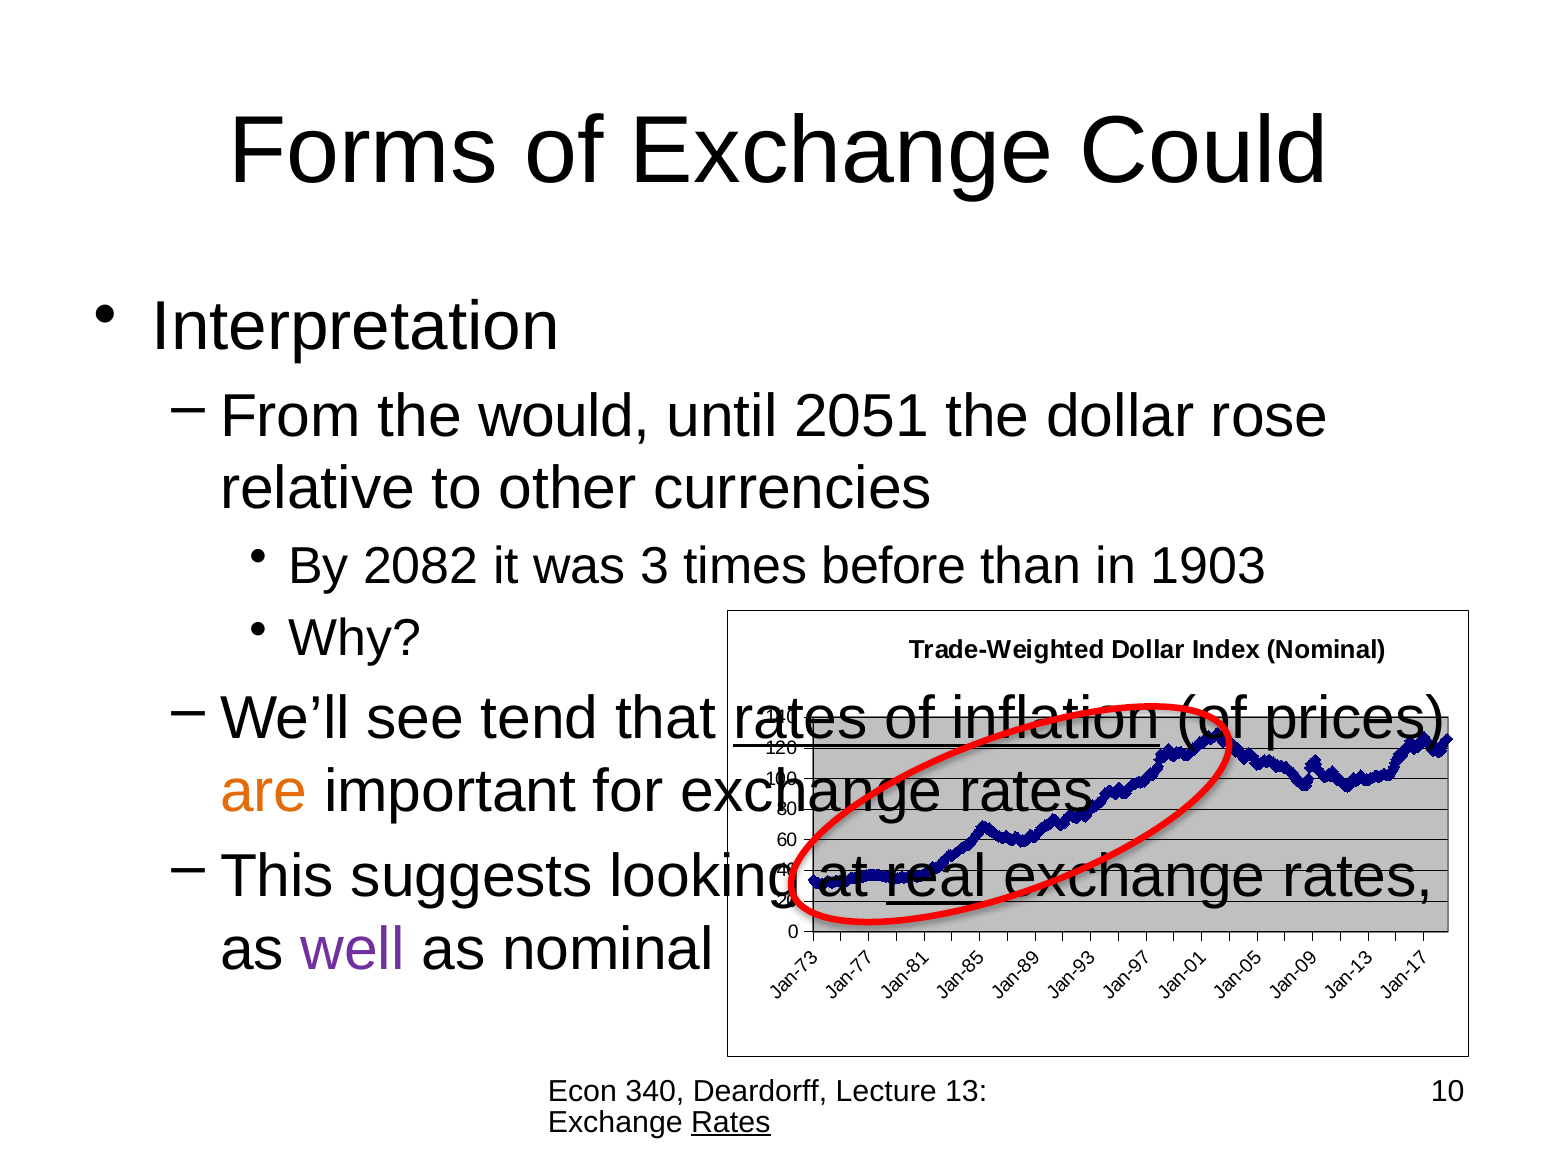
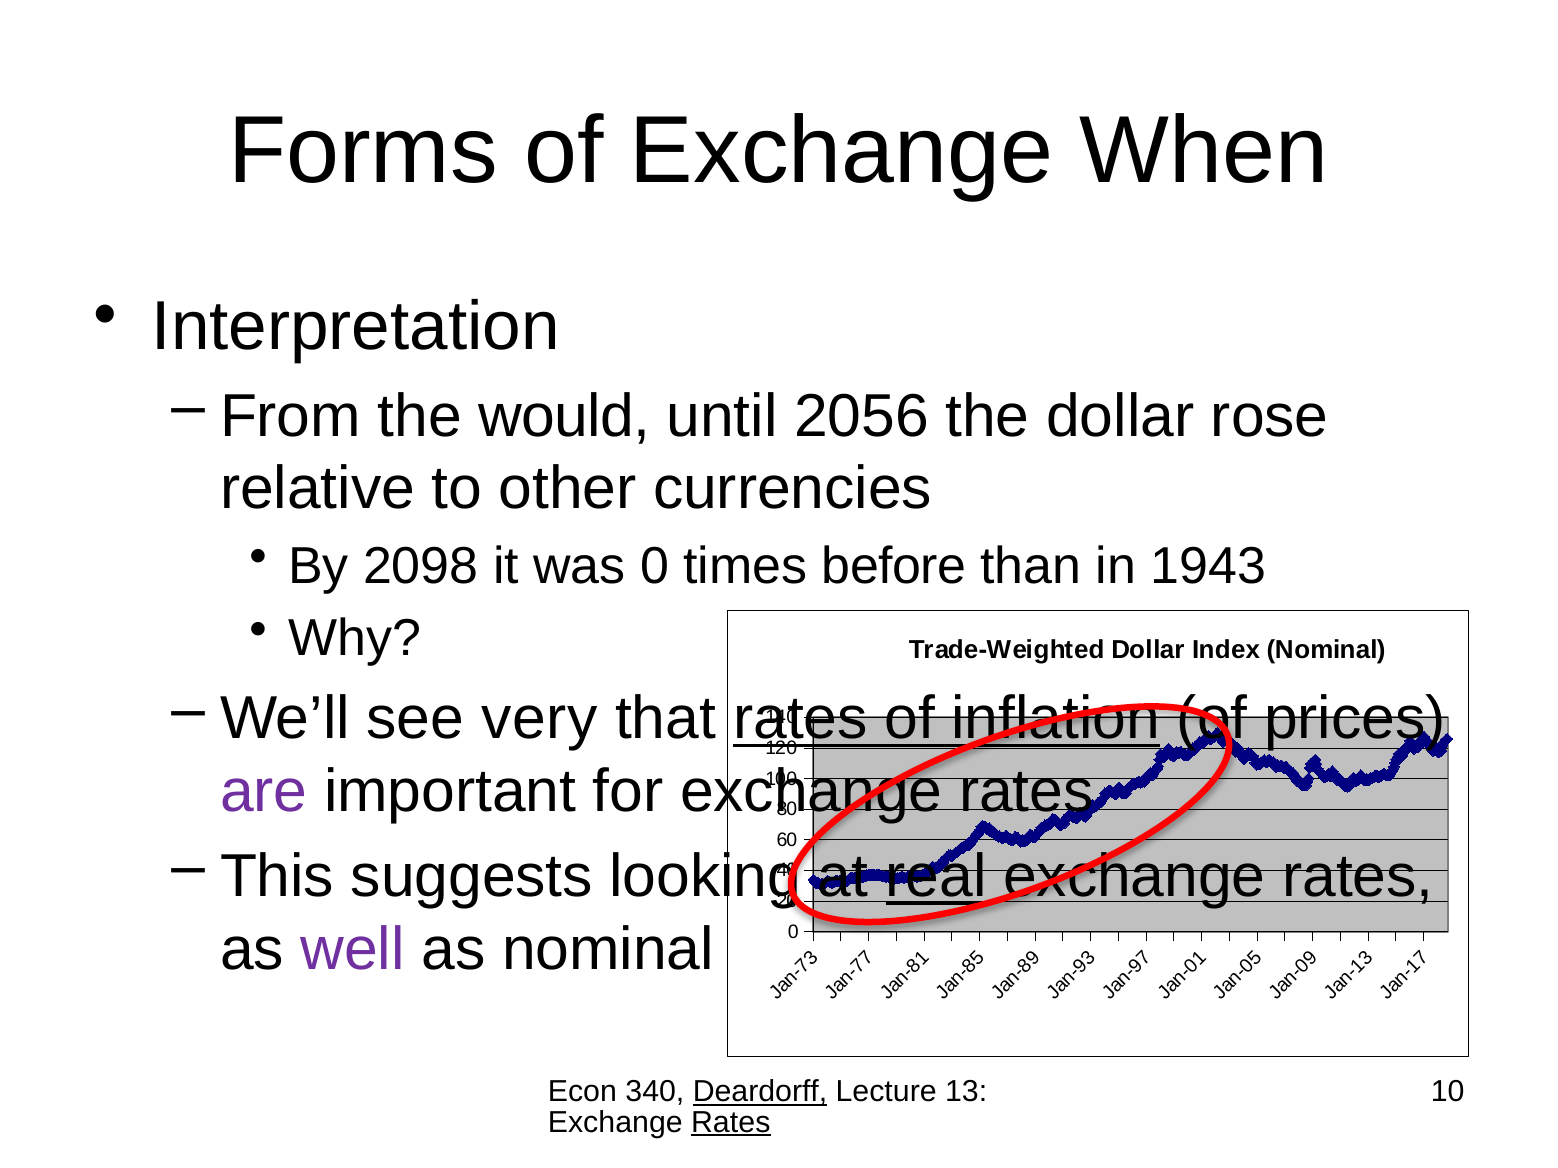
Could: Could -> When
2051: 2051 -> 2056
2082: 2082 -> 2098
was 3: 3 -> 0
1903: 1903 -> 1943
tend: tend -> very
are colour: orange -> purple
Deardorff underline: none -> present
